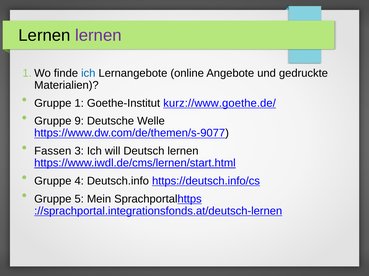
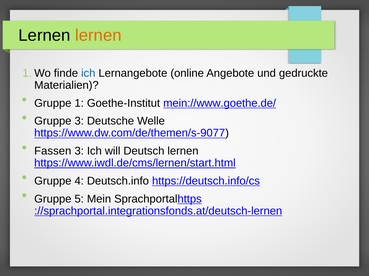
lernen at (98, 35) colour: purple -> orange
kurz://www.goethe.de/: kurz://www.goethe.de/ -> mein://www.goethe.de/
Gruppe 9: 9 -> 3
